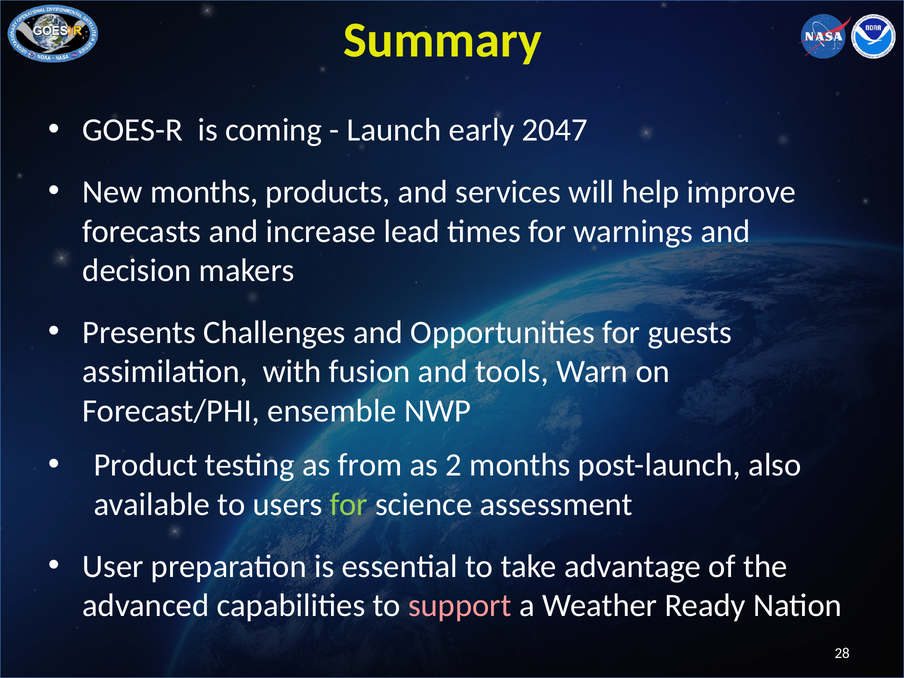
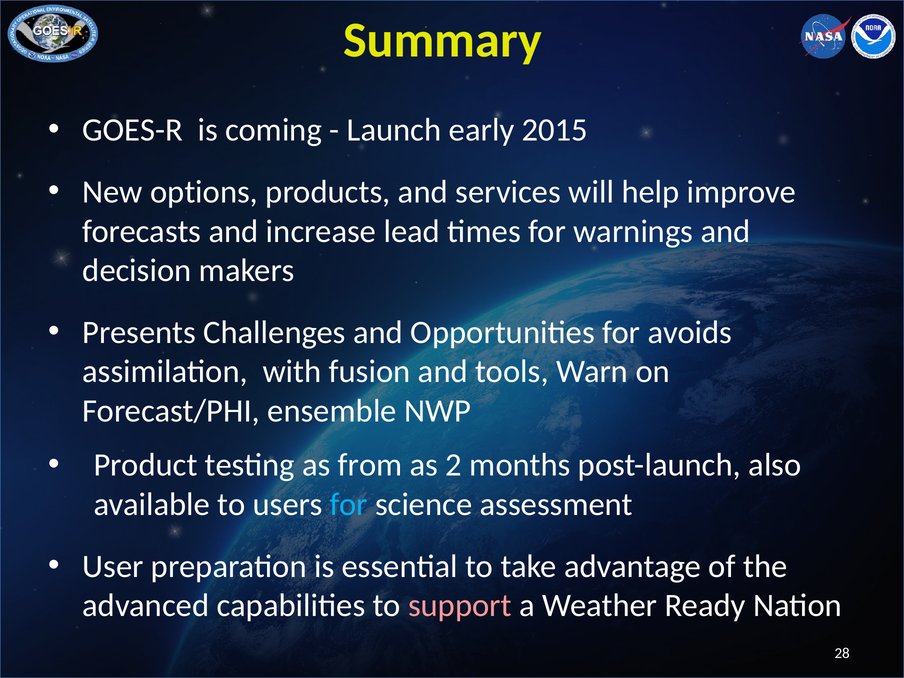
2047: 2047 -> 2015
New months: months -> options
guests: guests -> avoids
for at (349, 504) colour: light green -> light blue
